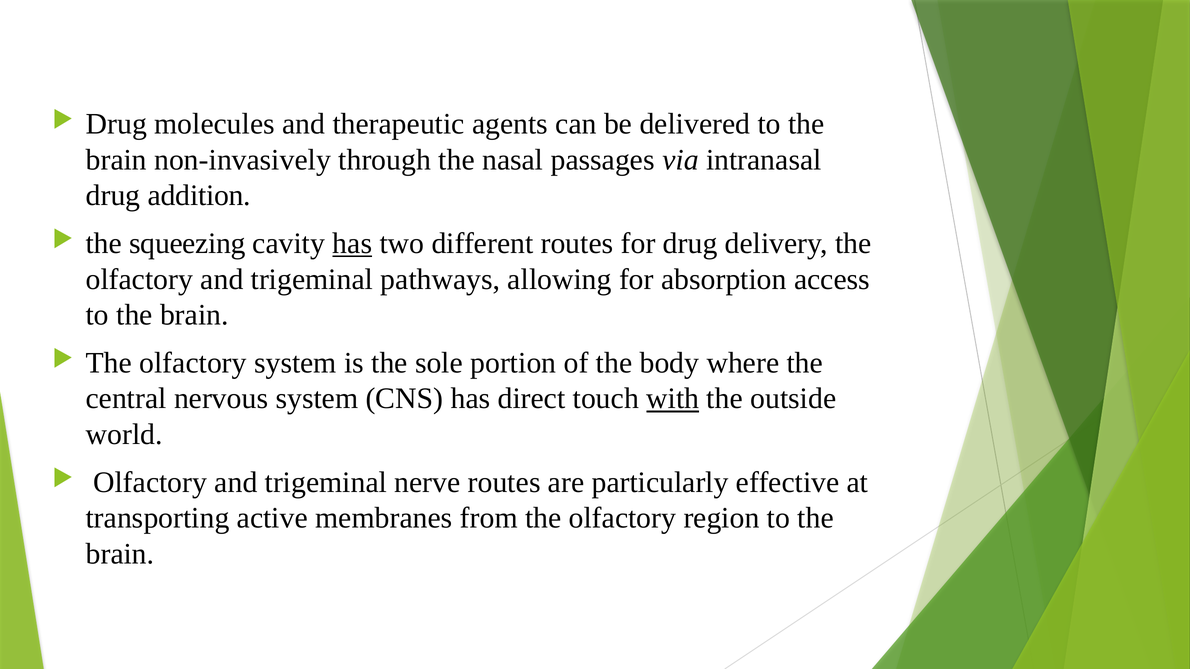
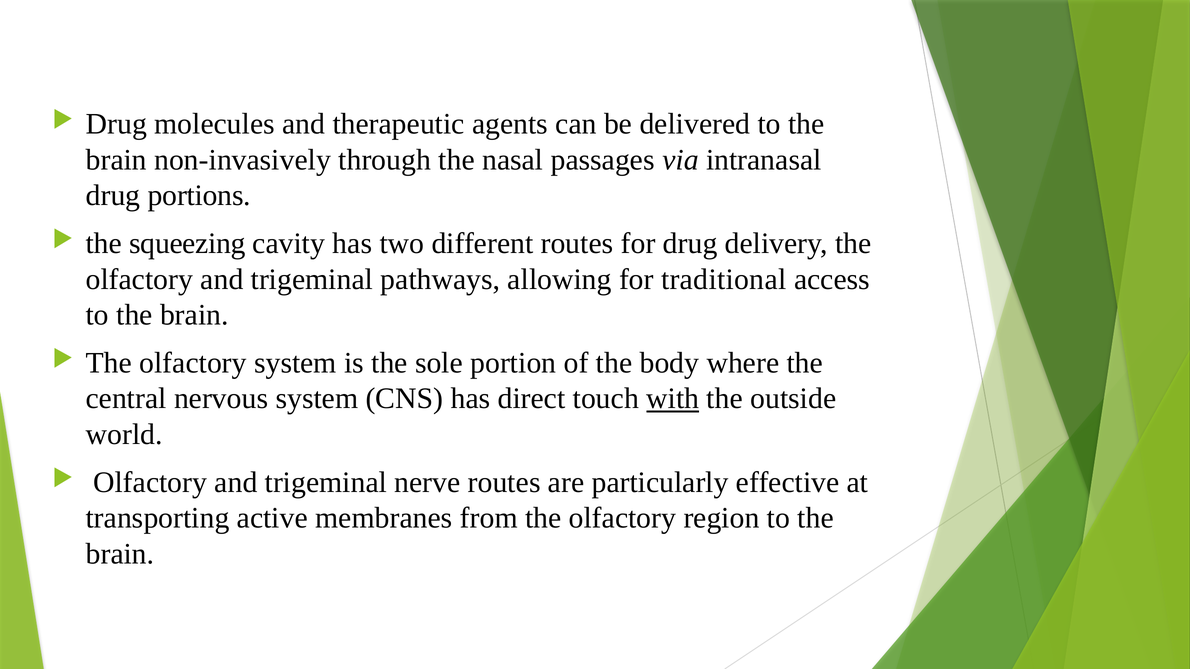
addition: addition -> portions
has at (352, 244) underline: present -> none
absorption: absorption -> traditional
